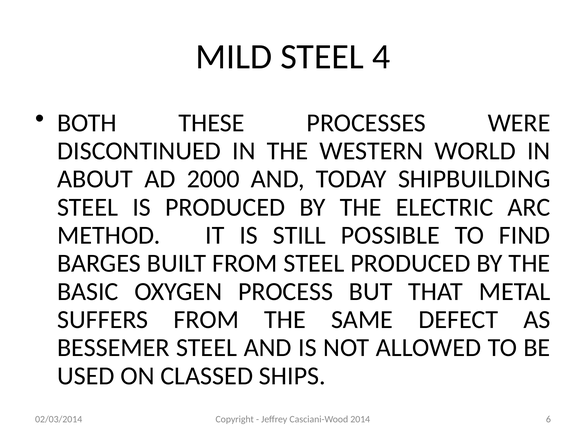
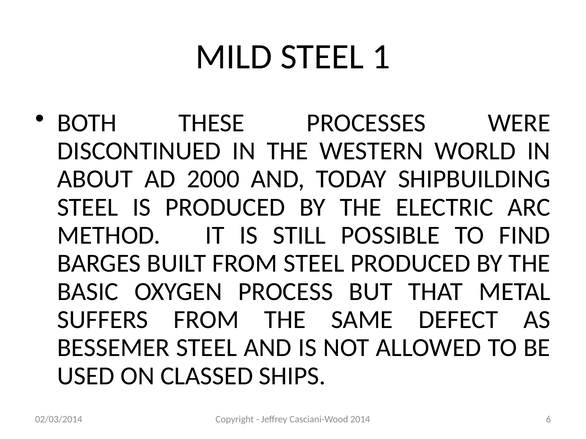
4: 4 -> 1
